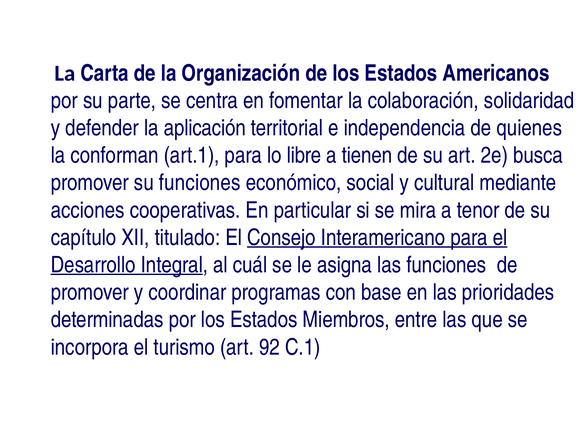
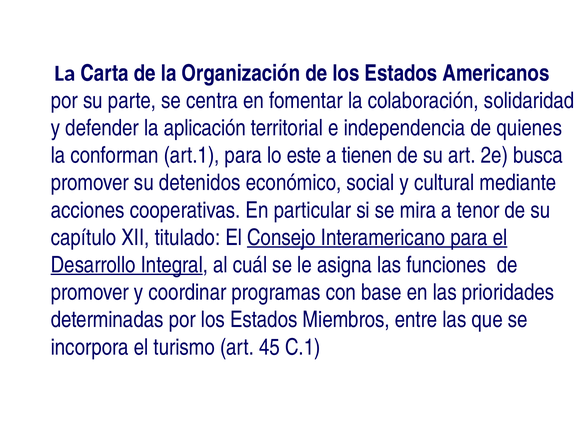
libre: libre -> este
su funciones: funciones -> detenidos
92: 92 -> 45
